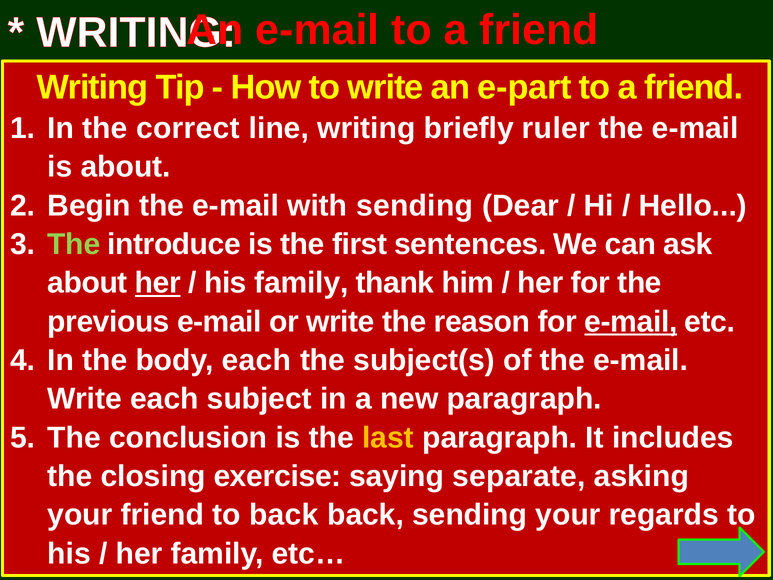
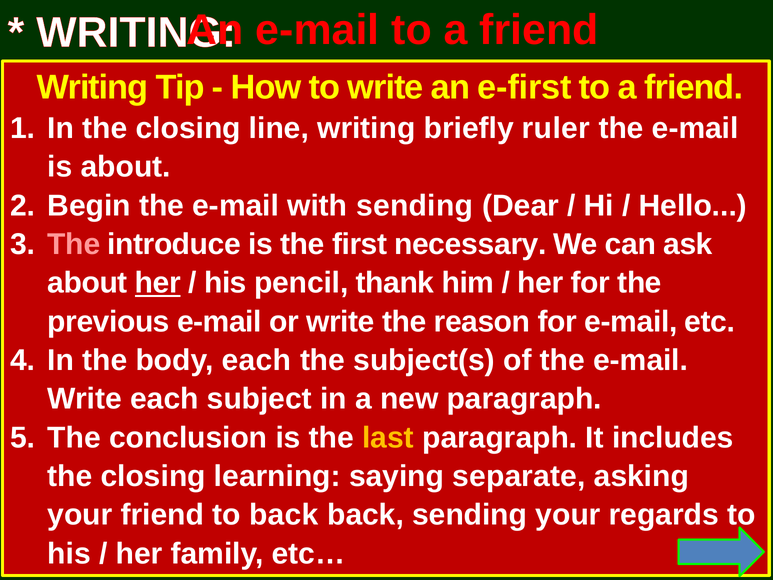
e-part: e-part -> e-first
In the correct: correct -> closing
The at (74, 244) colour: light green -> pink
sentences: sentences -> necessary
his family: family -> pencil
e-mail at (631, 322) underline: present -> none
exercise: exercise -> learning
